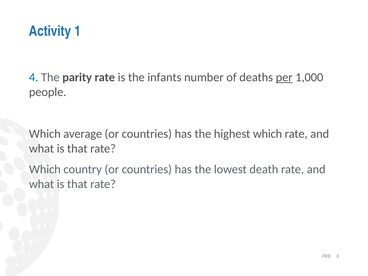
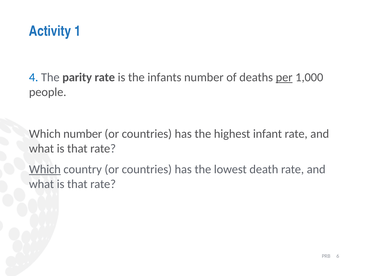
Which average: average -> number
highest which: which -> infant
Which at (45, 169) underline: none -> present
